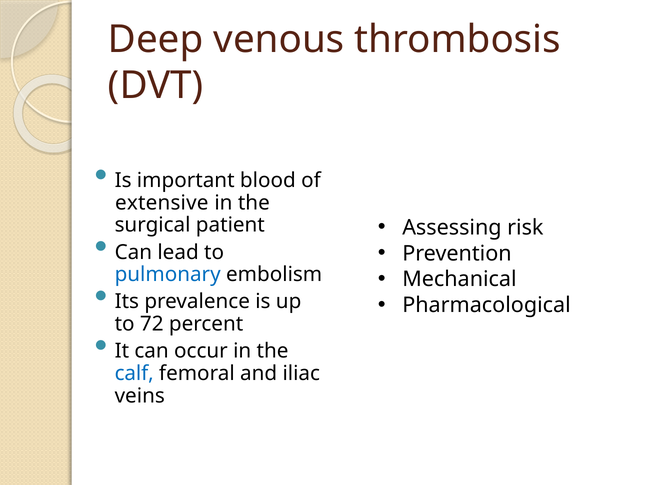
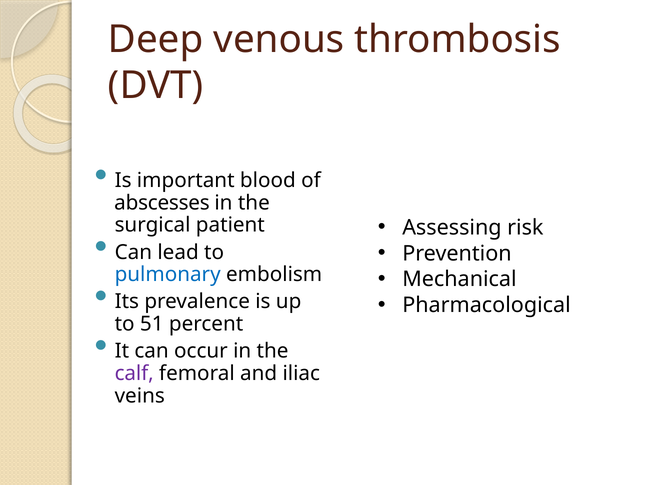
extensive: extensive -> abscesses
72: 72 -> 51
calf colour: blue -> purple
